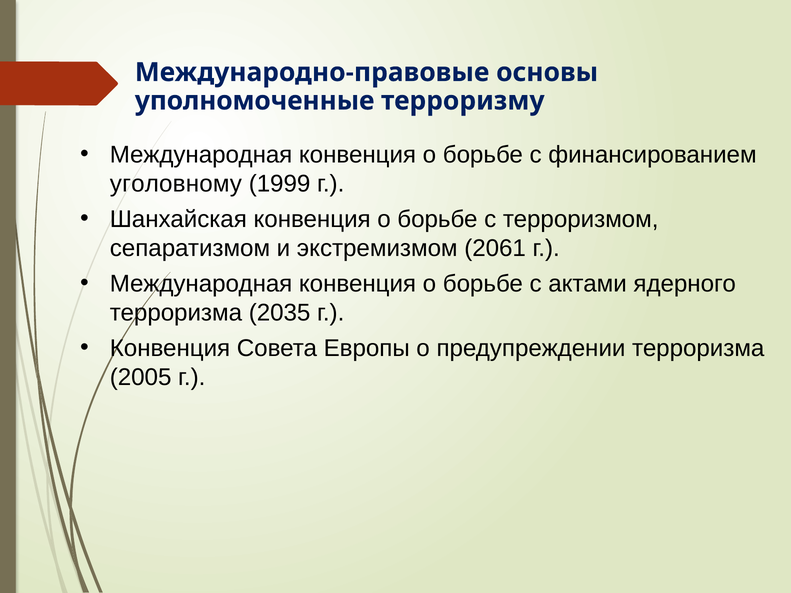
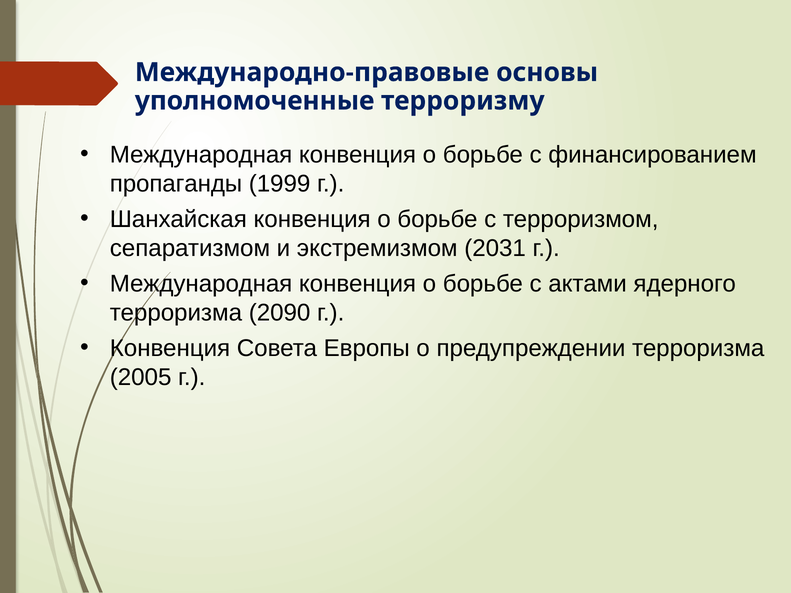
уголовному: уголовному -> пропаганды
2061: 2061 -> 2031
2035: 2035 -> 2090
